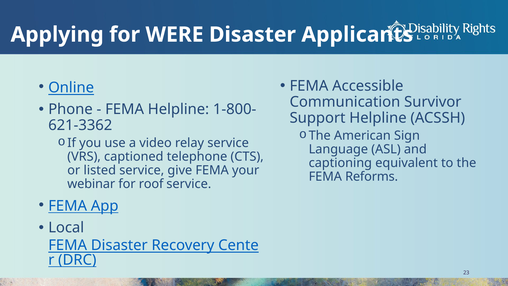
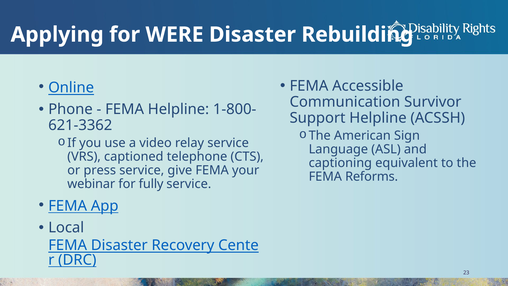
Applicants: Applicants -> Rebuilding
listed: listed -> press
roof: roof -> fully
